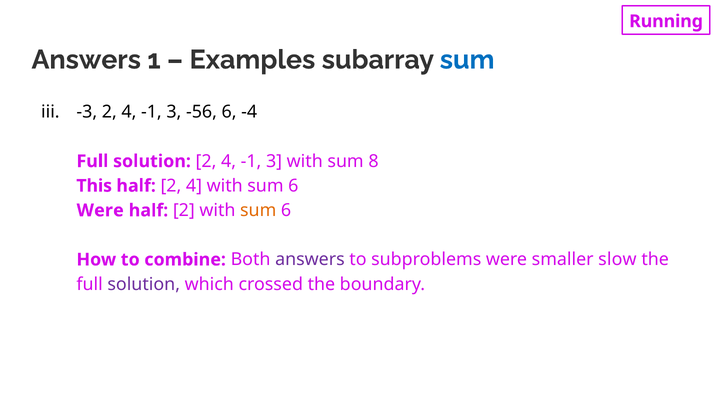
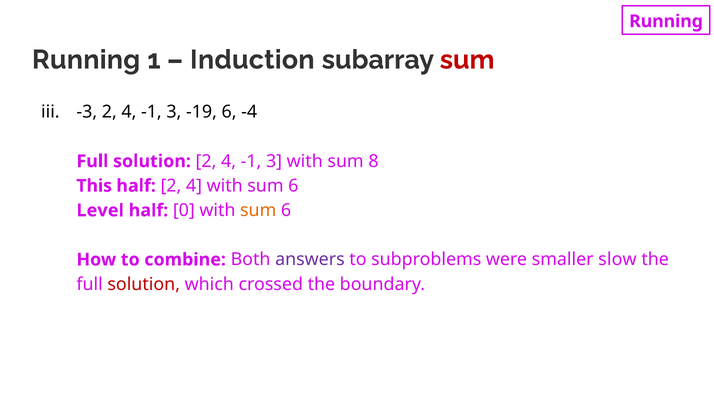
Answers at (86, 60): Answers -> Running
Examples: Examples -> Induction
sum at (467, 60) colour: blue -> red
-56: -56 -> -19
Were at (100, 211): Were -> Level
2 at (184, 211): 2 -> 0
solution at (144, 285) colour: purple -> red
